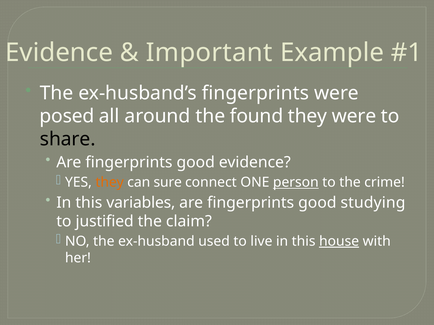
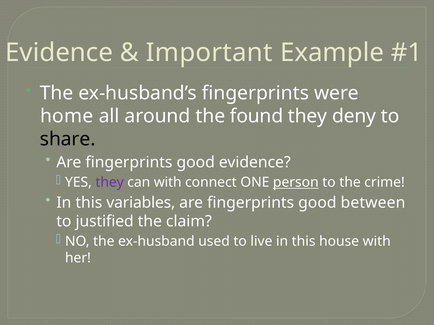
posed: posed -> home
they were: were -> deny
they at (110, 183) colour: orange -> purple
can sure: sure -> with
studying: studying -> between
house underline: present -> none
